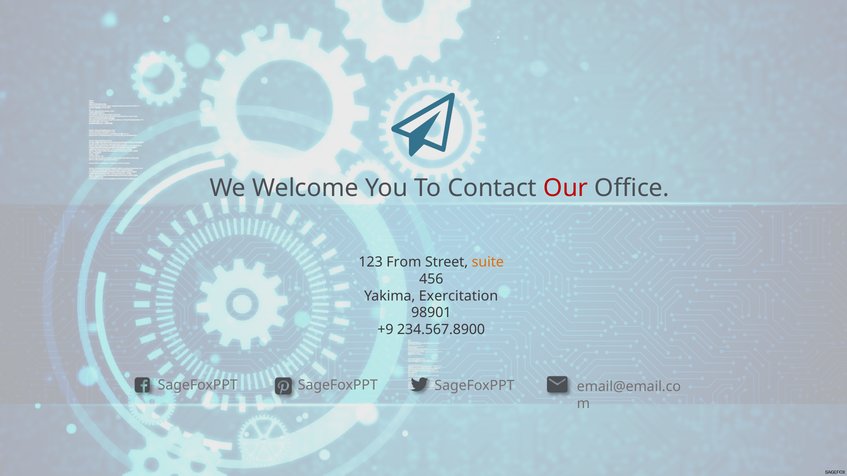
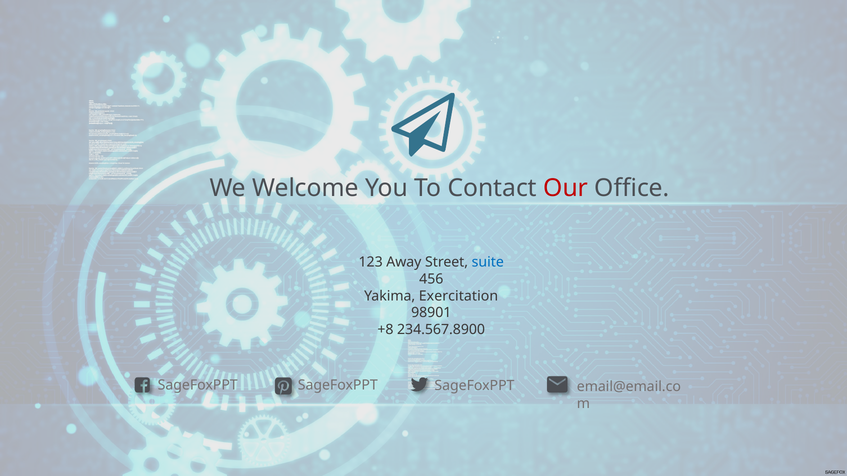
From: From -> Away
suite colour: orange -> blue
+9: +9 -> +8
